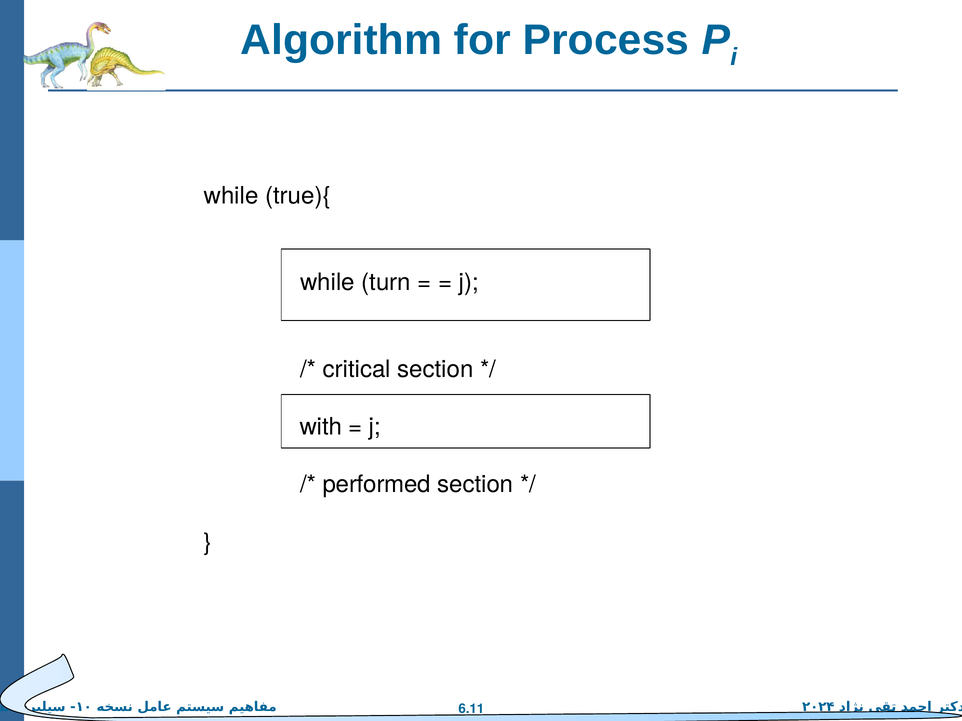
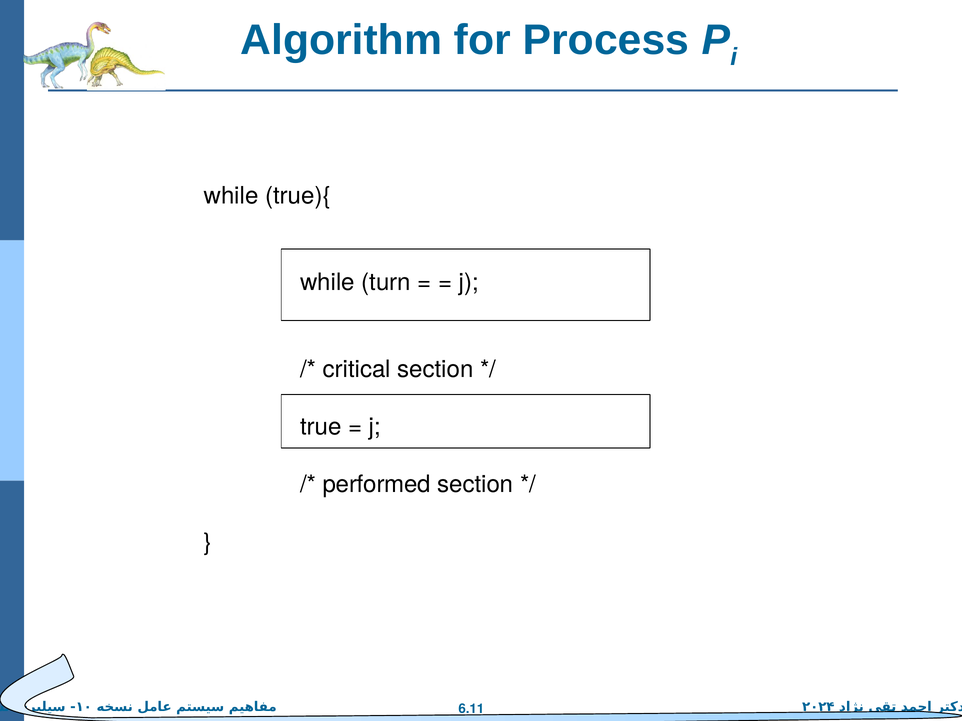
with: with -> true
